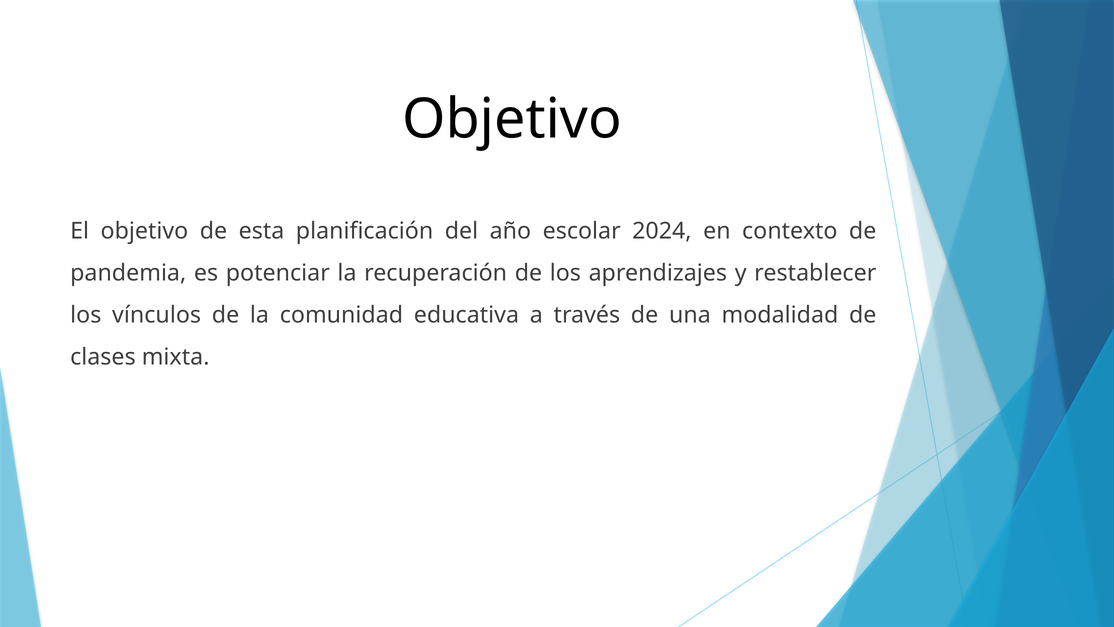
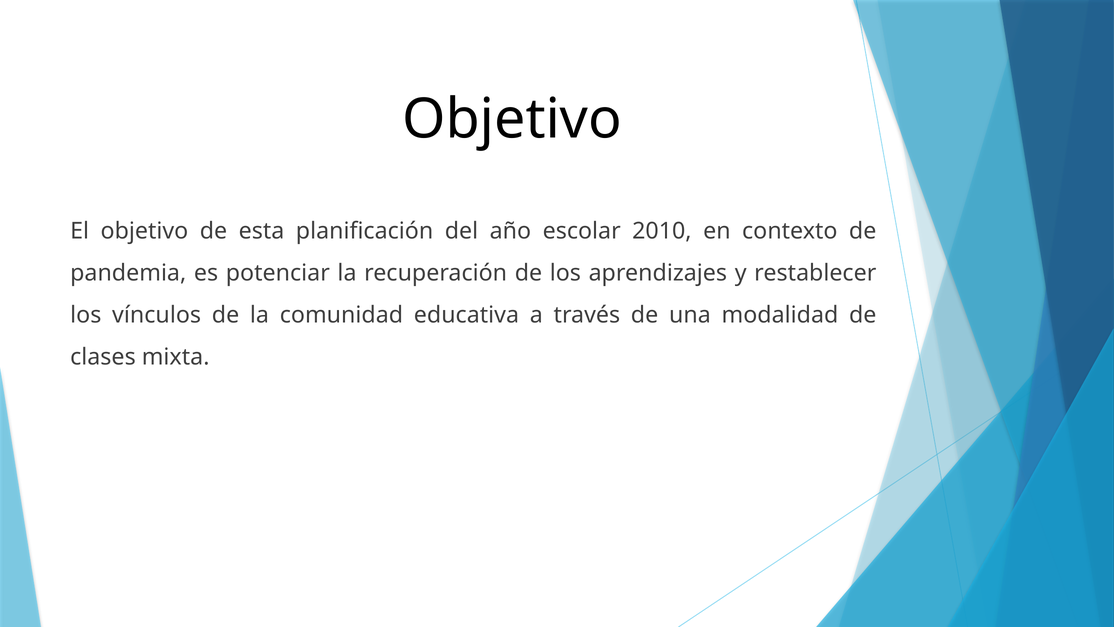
2024: 2024 -> 2010
